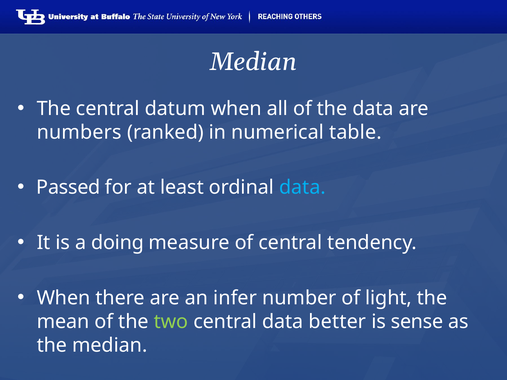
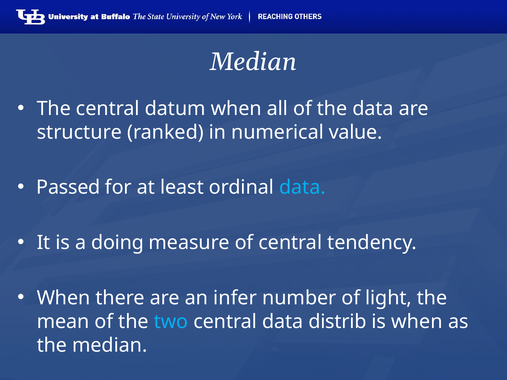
numbers: numbers -> structure
table: table -> value
two colour: light green -> light blue
better: better -> distrib
is sense: sense -> when
